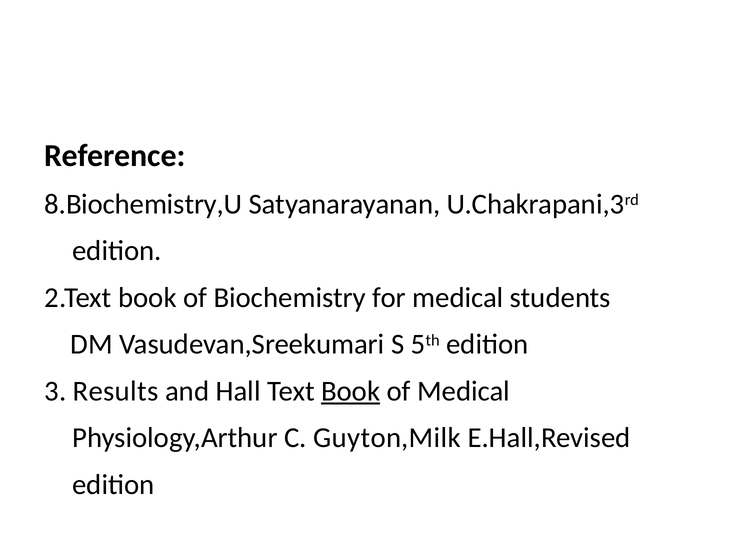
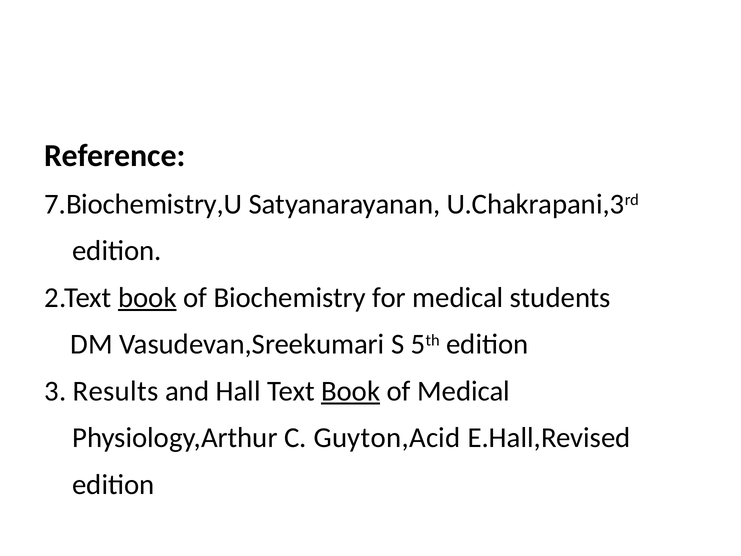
8.Biochemistry,U: 8.Biochemistry,U -> 7.Biochemistry,U
book at (147, 298) underline: none -> present
Guyton,Milk: Guyton,Milk -> Guyton,Acid
